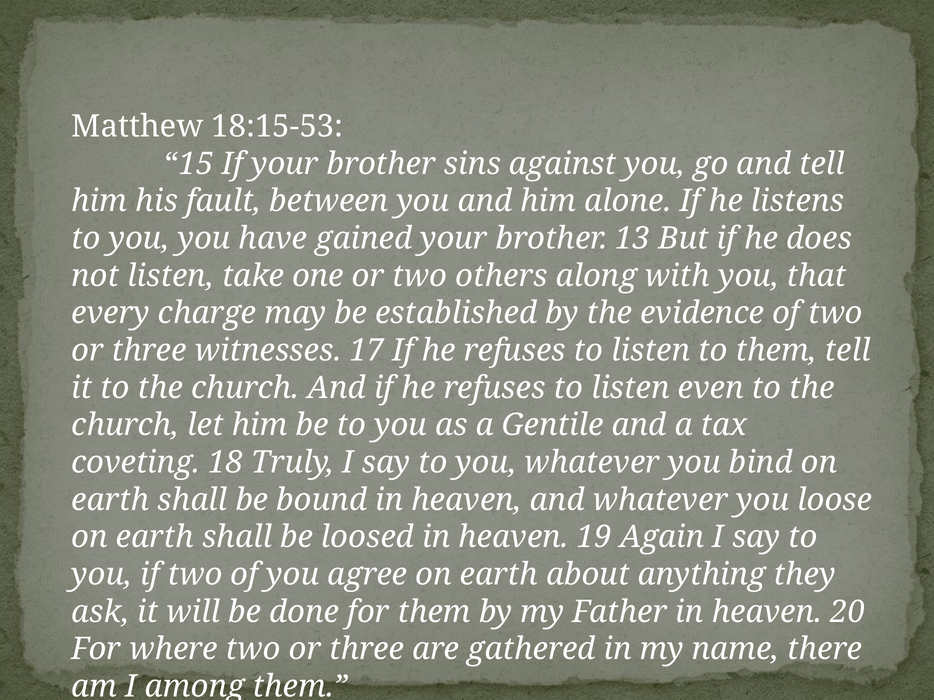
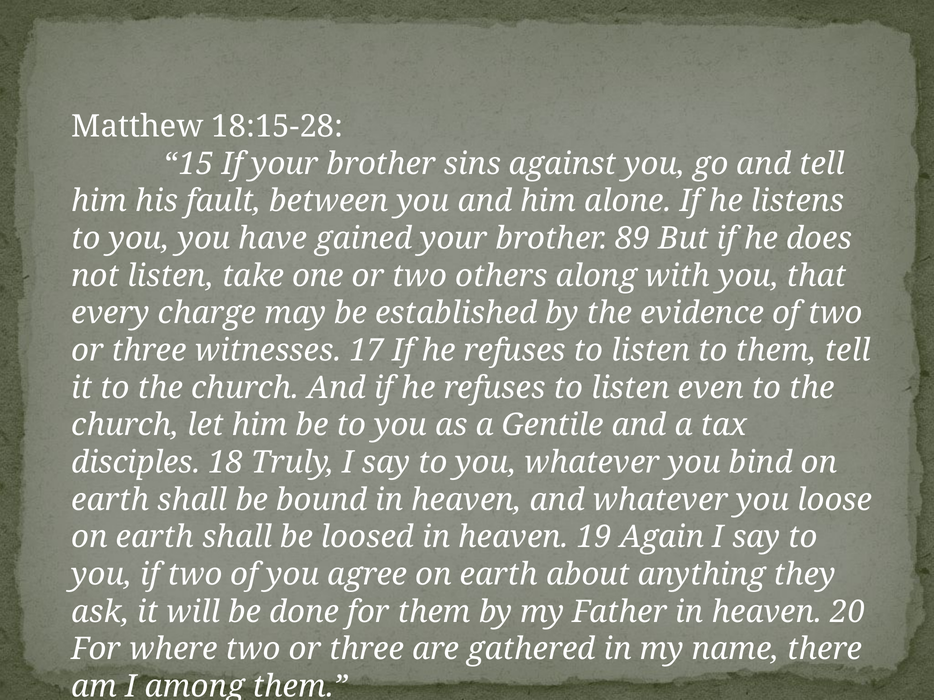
18:15-53: 18:15-53 -> 18:15-28
13: 13 -> 89
coveting: coveting -> disciples
